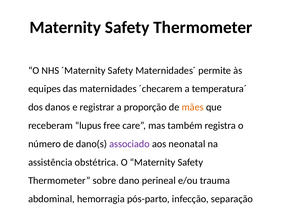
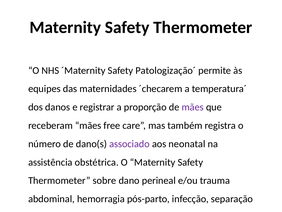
Maternidades´: Maternidades´ -> Patologização´
mães at (193, 107) colour: orange -> purple
receberam lupus: lupus -> mães
